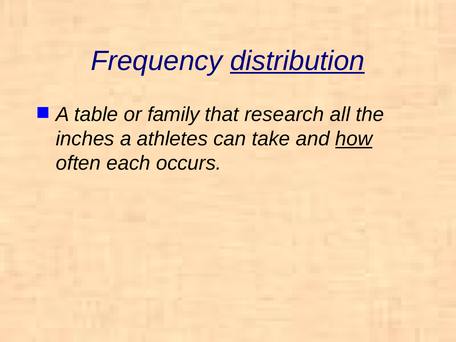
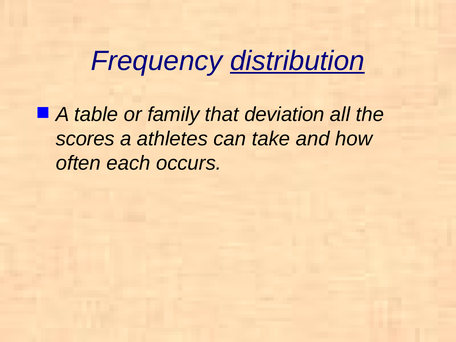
research: research -> deviation
inches: inches -> scores
how underline: present -> none
